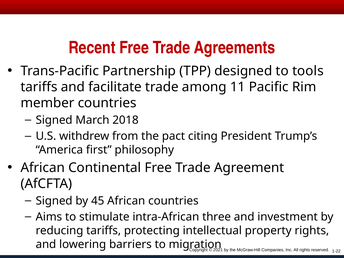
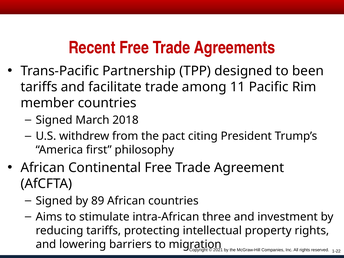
tools: tools -> been
45: 45 -> 89
